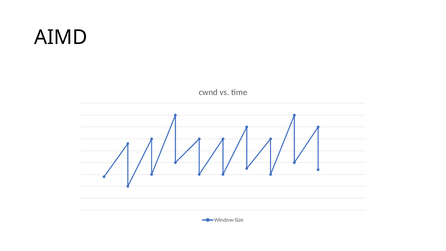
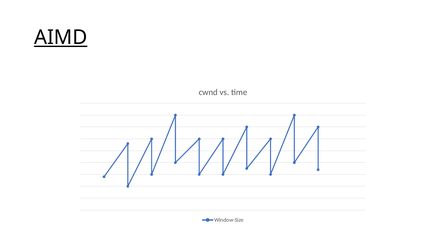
AIMD underline: none -> present
